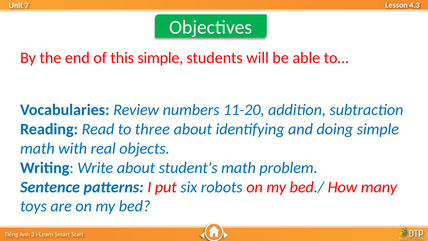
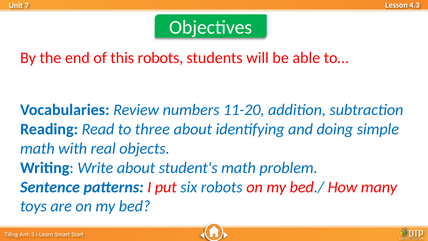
this simple: simple -> robots
